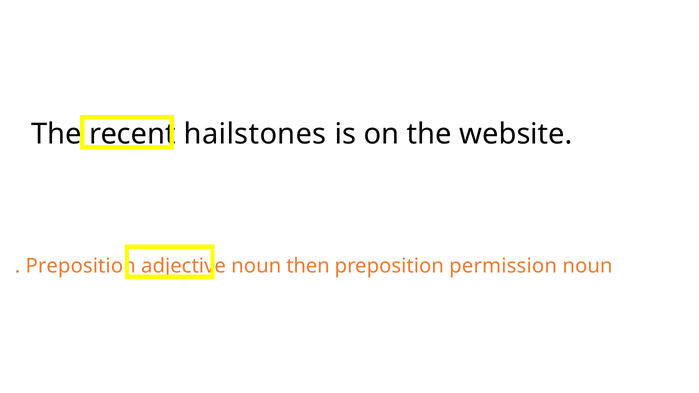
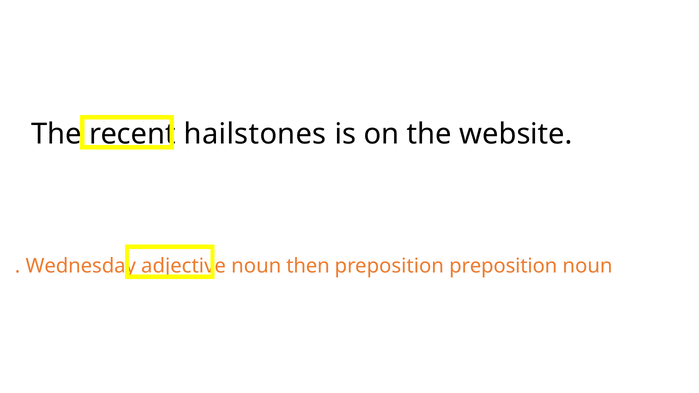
Preposition at (81, 266): Preposition -> Wednesday
preposition permission: permission -> preposition
